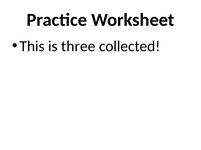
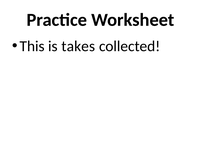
three: three -> takes
